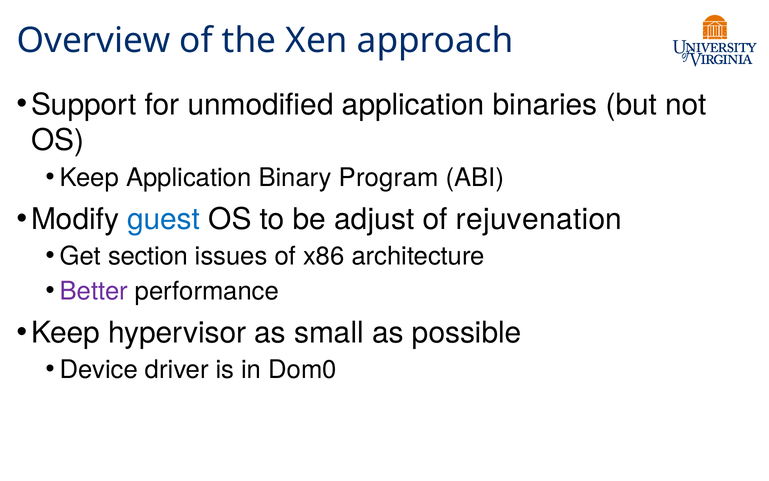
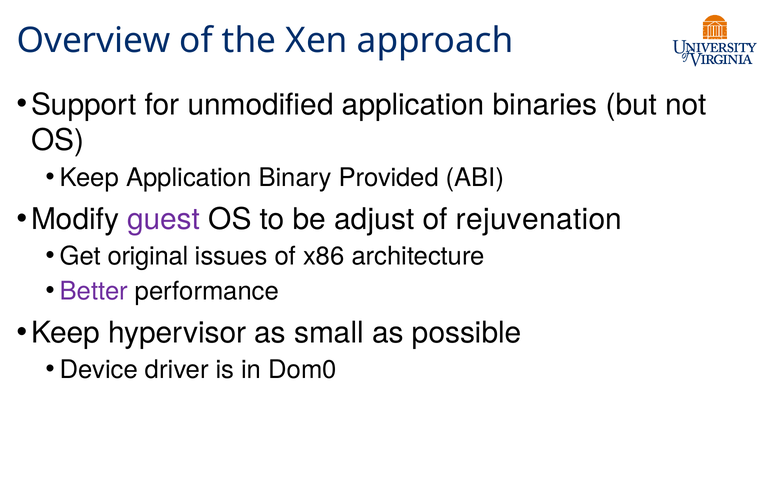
Program: Program -> Provided
guest colour: blue -> purple
section: section -> original
